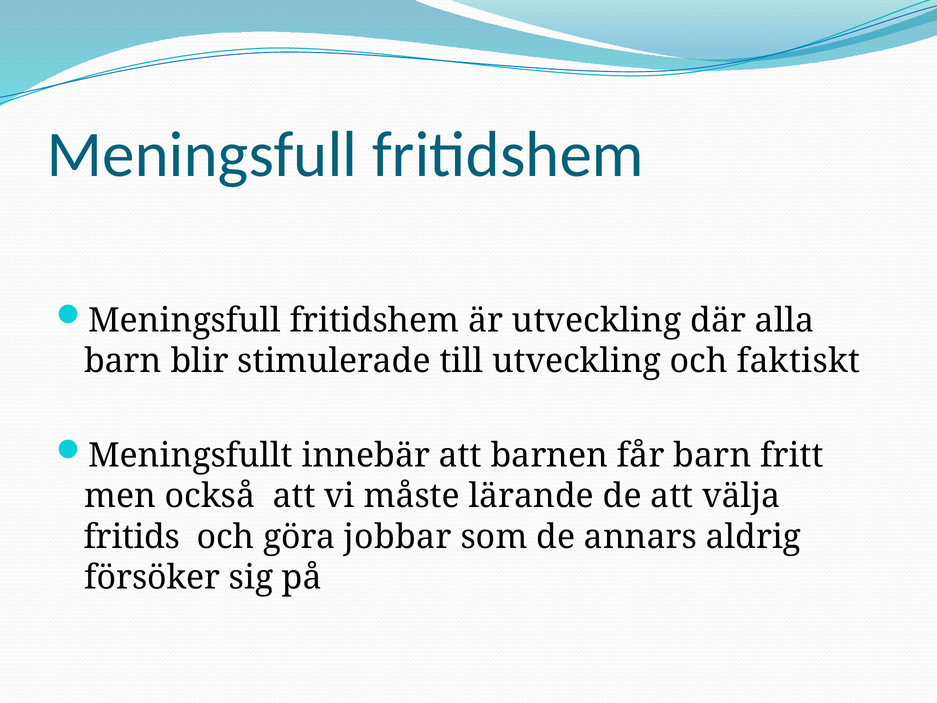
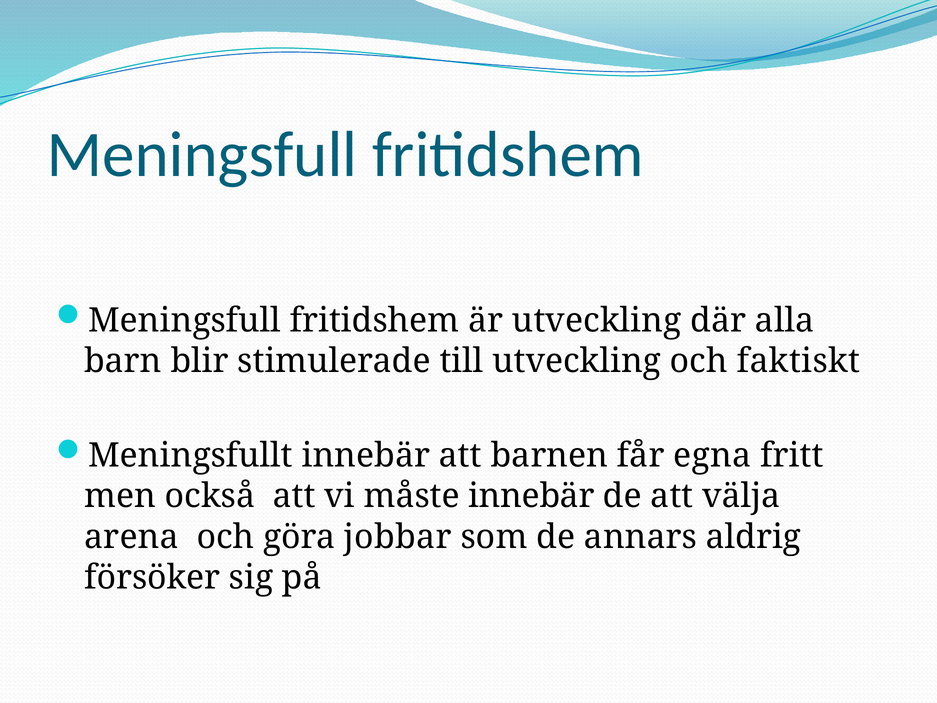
får barn: barn -> egna
måste lärande: lärande -> innebär
fritids: fritids -> arena
